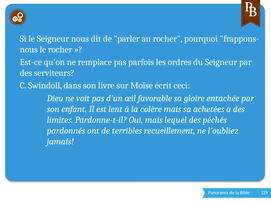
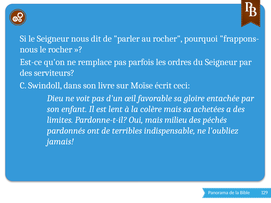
lequel: lequel -> milieu
recueillement: recueillement -> indispensable
